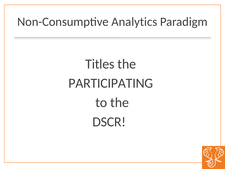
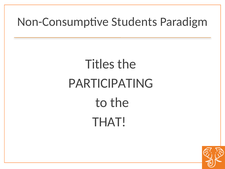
Analytics: Analytics -> Students
DSCR: DSCR -> THAT
